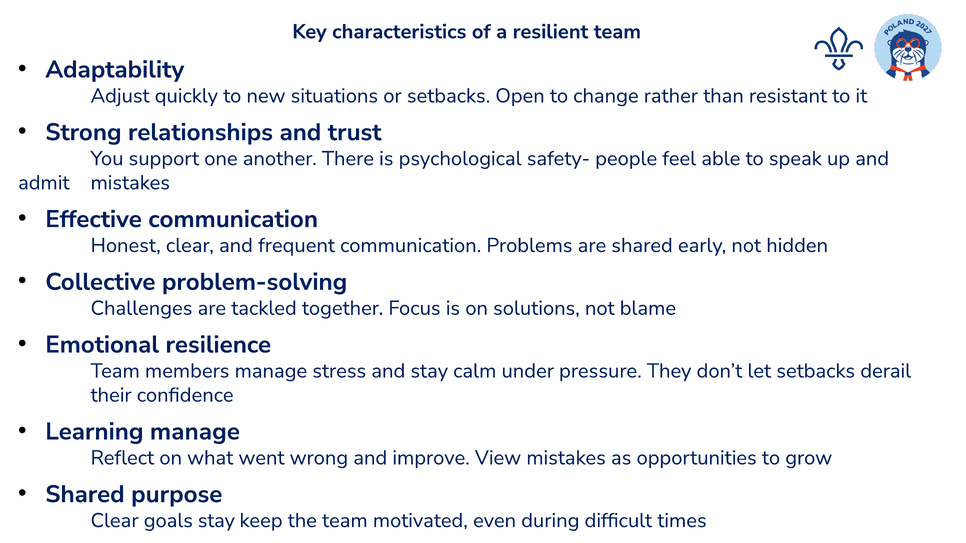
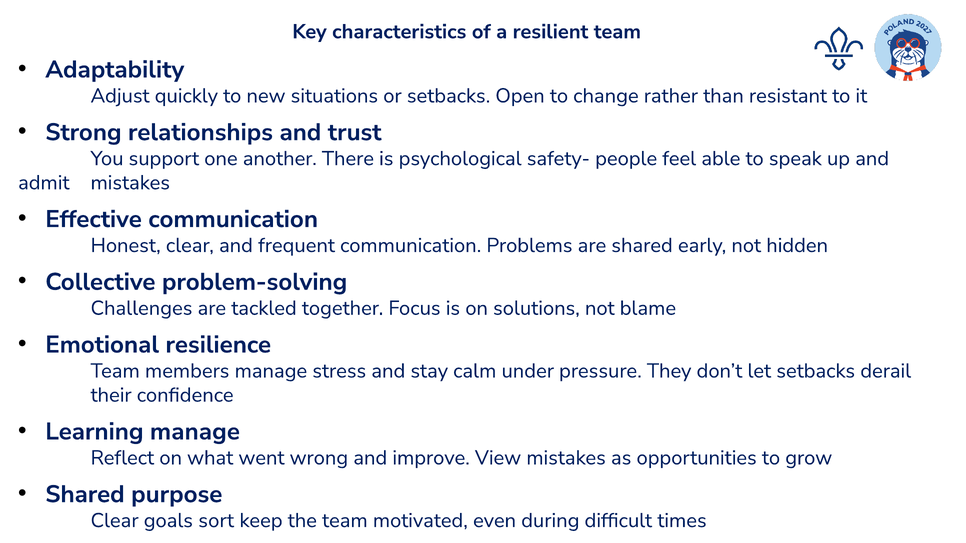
goals stay: stay -> sort
